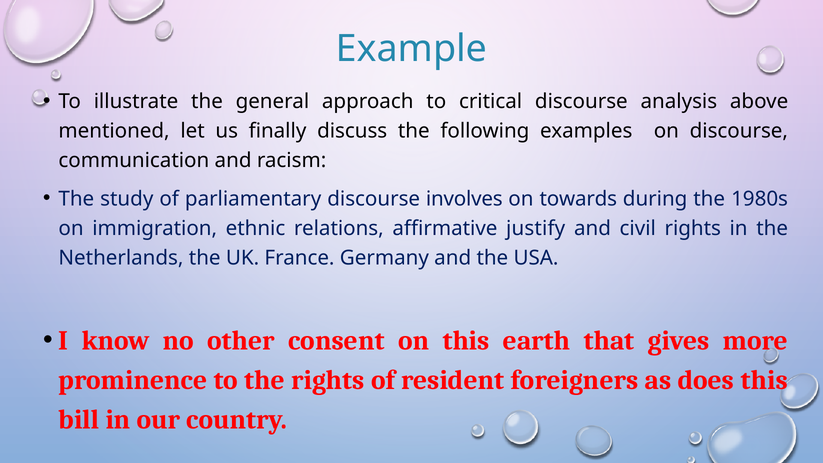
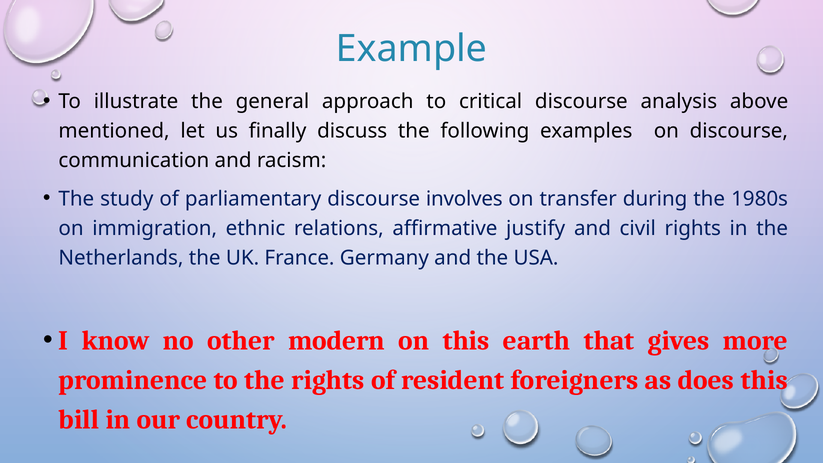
towards: towards -> transfer
consent: consent -> modern
